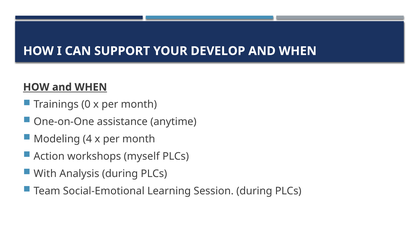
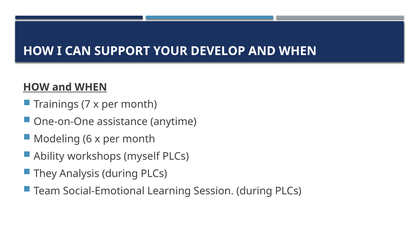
0: 0 -> 7
4: 4 -> 6
Action: Action -> Ability
With: With -> They
